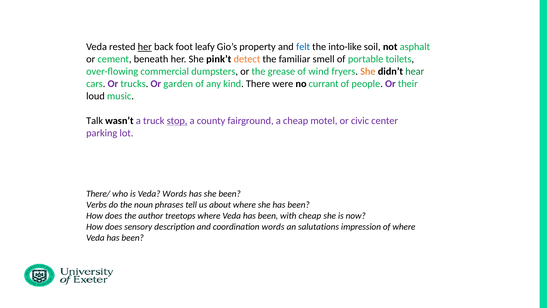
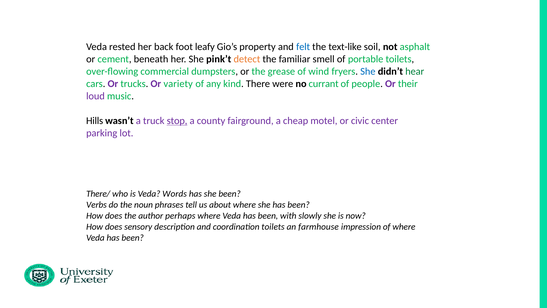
her at (145, 47) underline: present -> none
into-like: into-like -> text-like
She at (368, 71) colour: orange -> blue
garden: garden -> variety
loud colour: black -> purple
Talk: Talk -> Hills
treetops: treetops -> perhaps
with cheap: cheap -> slowly
coordination words: words -> toilets
salutations: salutations -> farmhouse
